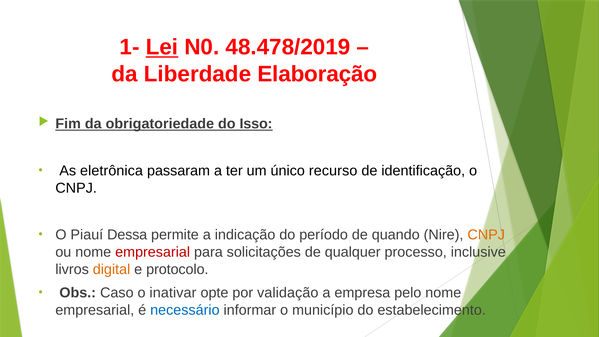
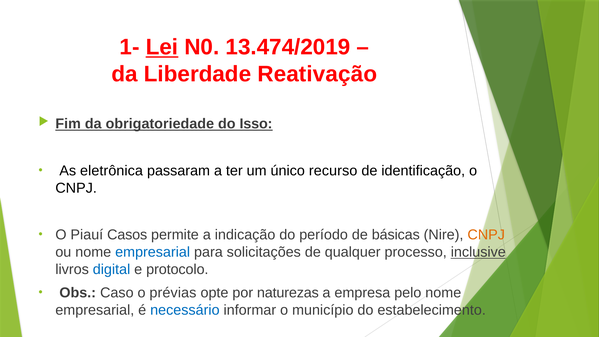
48.478/2019: 48.478/2019 -> 13.474/2019
Elaboração: Elaboração -> Reativação
Dessa: Dessa -> Casos
quando: quando -> básicas
empresarial at (153, 252) colour: red -> blue
inclusive underline: none -> present
digital colour: orange -> blue
inativar: inativar -> prévias
validação: validação -> naturezas
